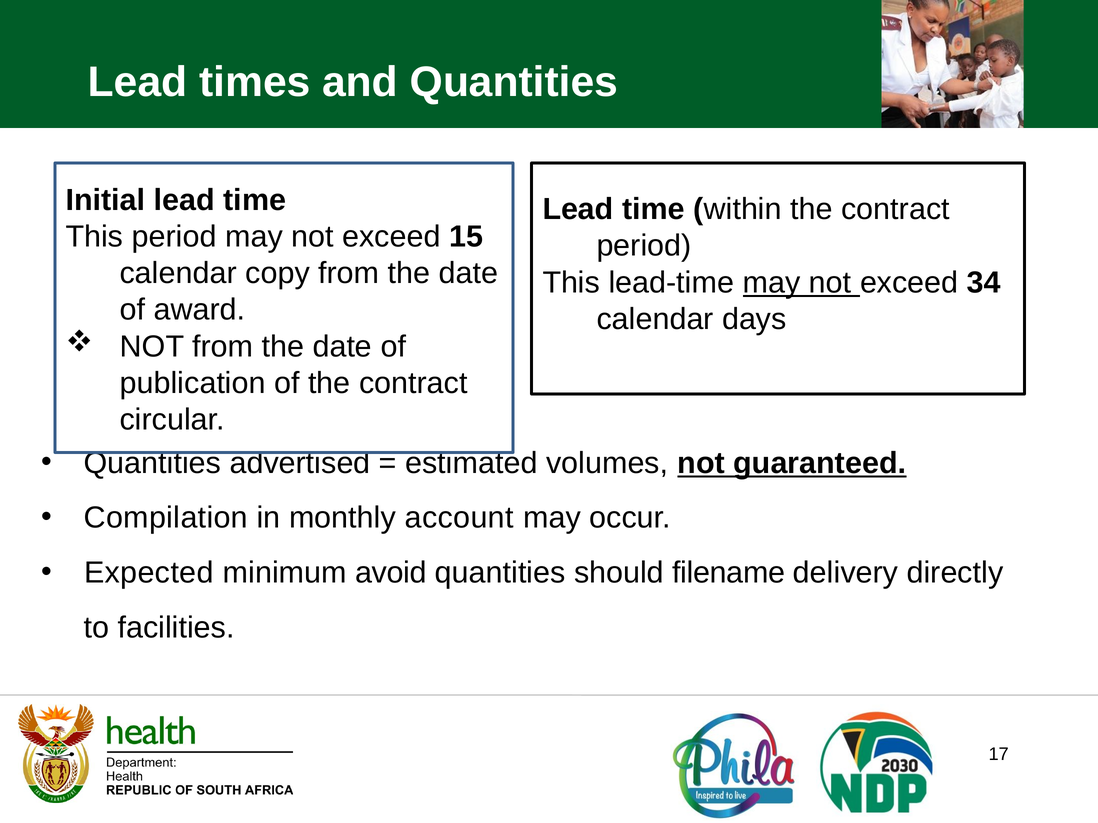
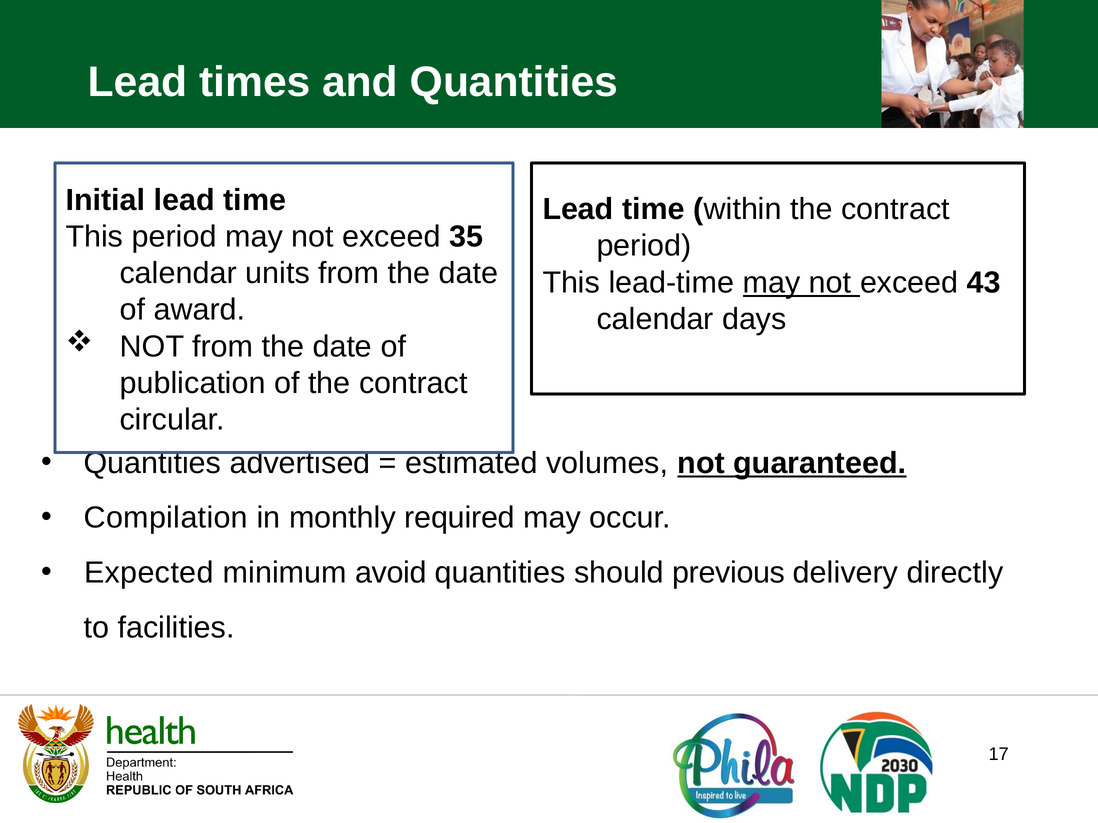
15: 15 -> 35
copy: copy -> units
34: 34 -> 43
account: account -> required
filename: filename -> previous
